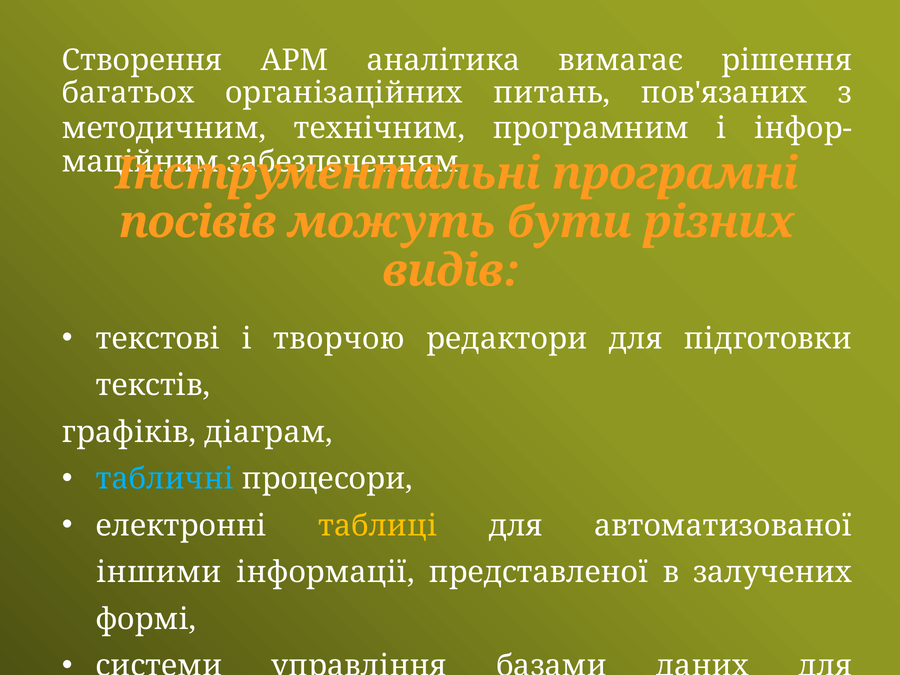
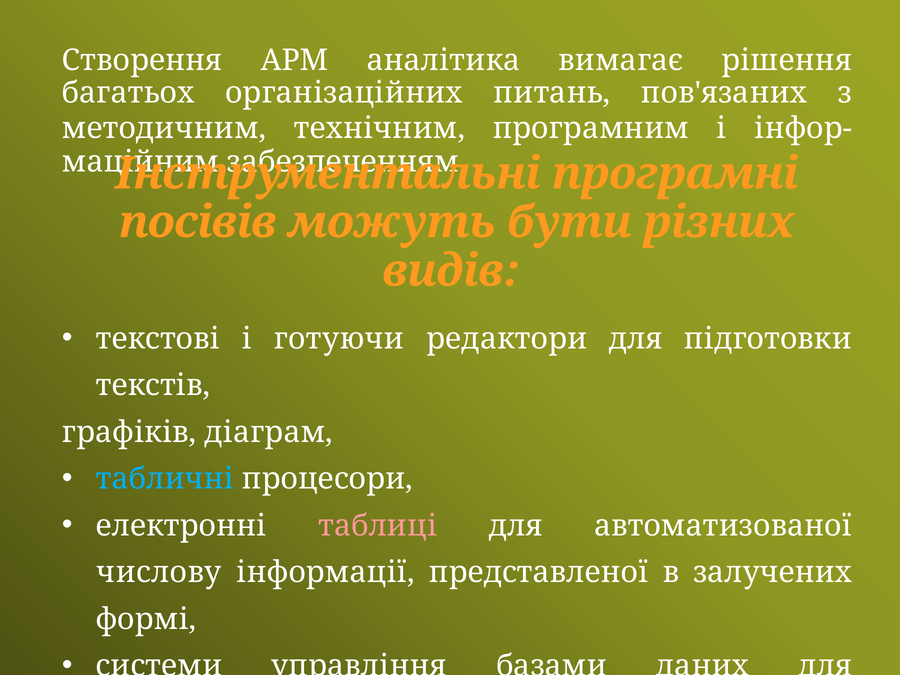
творчою: творчою -> готуючи
таблиці colour: yellow -> pink
іншими: іншими -> числову
